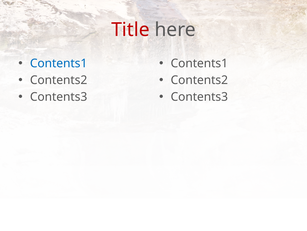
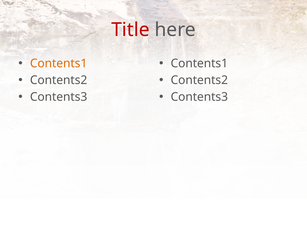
Contents1 at (59, 63) colour: blue -> orange
